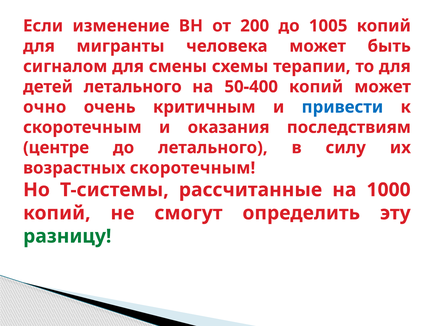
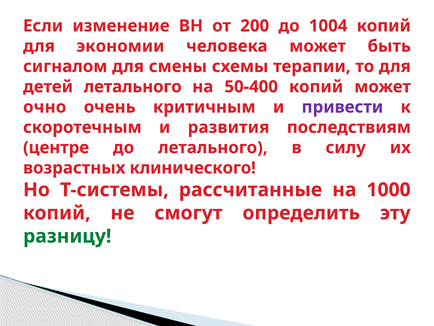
1005: 1005 -> 1004
мигранты: мигранты -> экономии
привести colour: blue -> purple
оказания: оказания -> развития
возрастных скоротечным: скоротечным -> клинического
